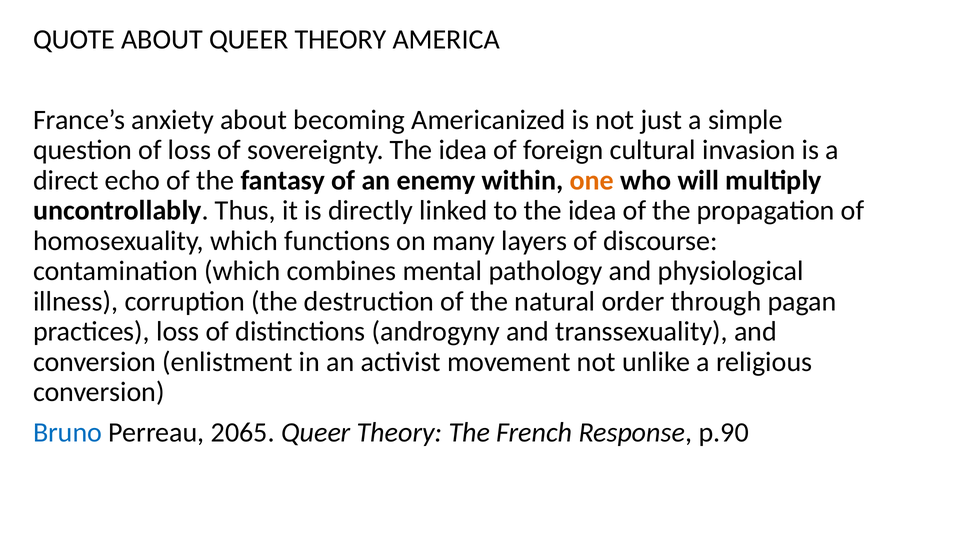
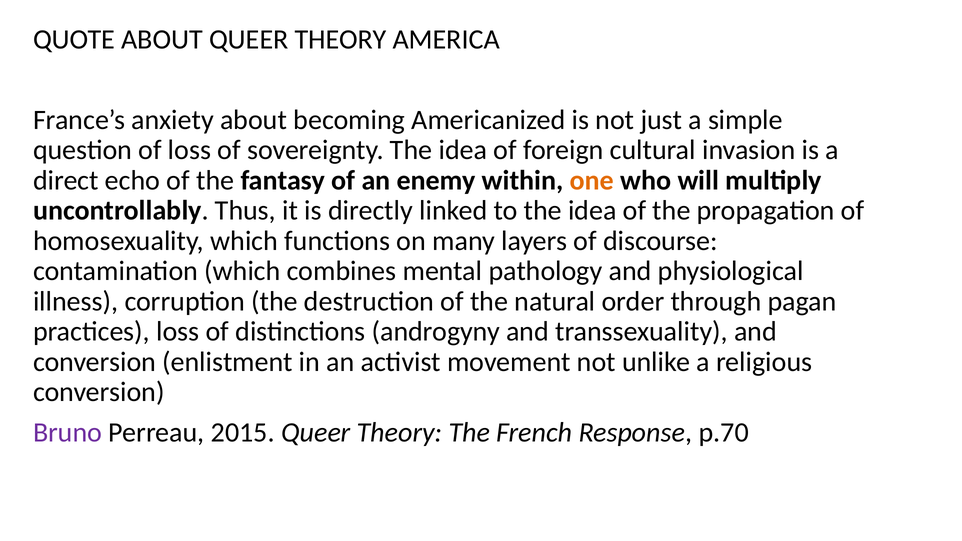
Bruno colour: blue -> purple
2065: 2065 -> 2015
p.90: p.90 -> p.70
